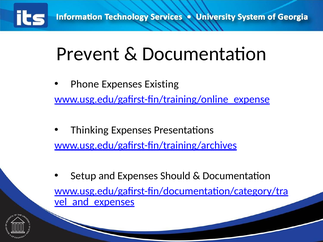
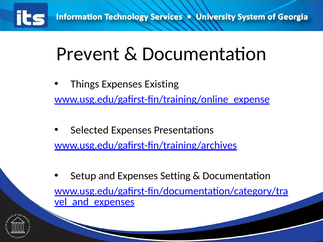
Phone: Phone -> Things
Thinking: Thinking -> Selected
Should: Should -> Setting
